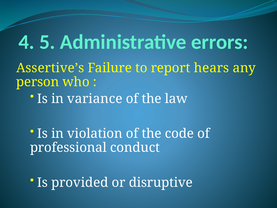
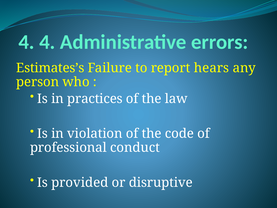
4 5: 5 -> 4
Assertive’s: Assertive’s -> Estimates’s
variance: variance -> practices
